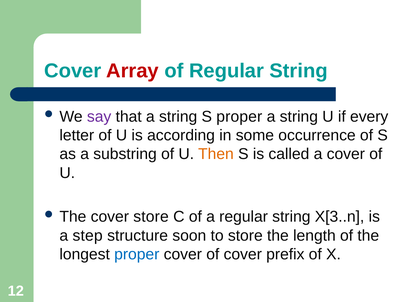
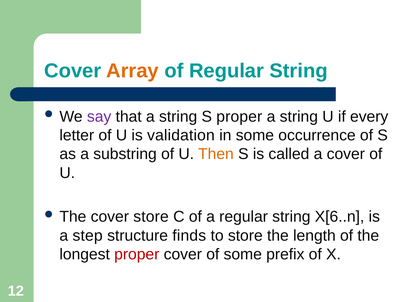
Array colour: red -> orange
according: according -> validation
X[3..n: X[3..n -> X[6..n
soon: soon -> finds
proper at (137, 255) colour: blue -> red
of cover: cover -> some
